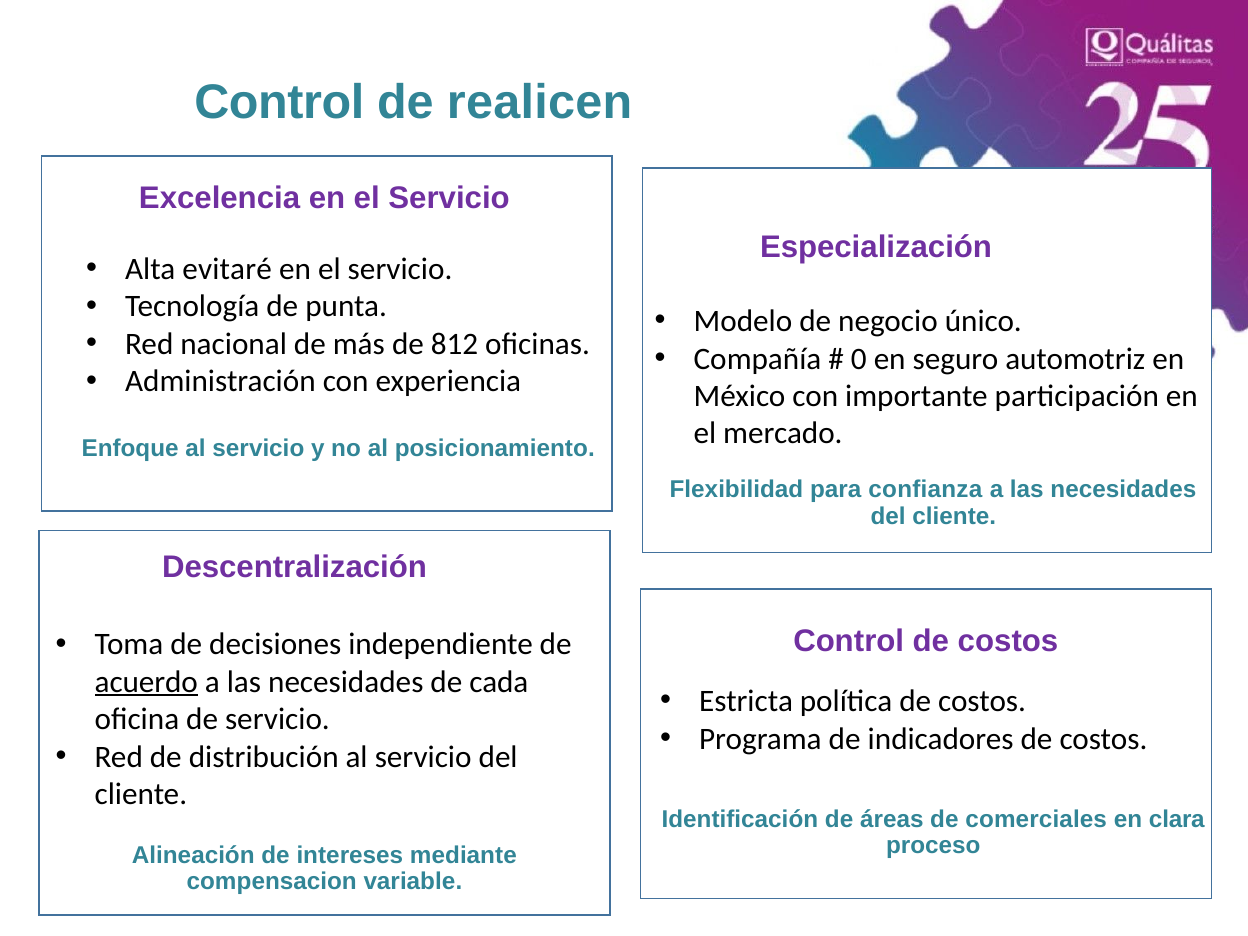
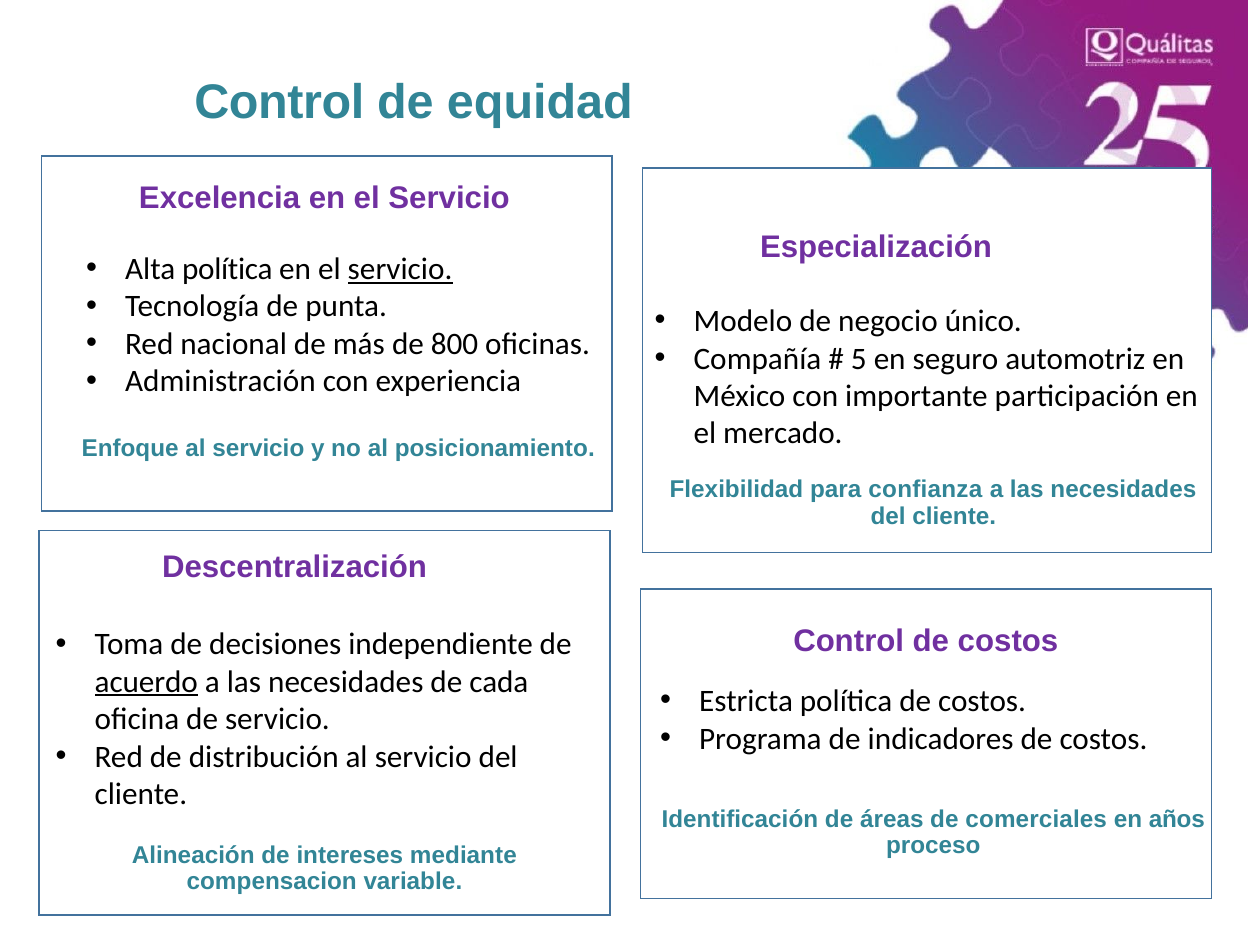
realicen: realicen -> equidad
Alta evitaré: evitaré -> política
servicio at (400, 269) underline: none -> present
812: 812 -> 800
0: 0 -> 5
clara: clara -> años
